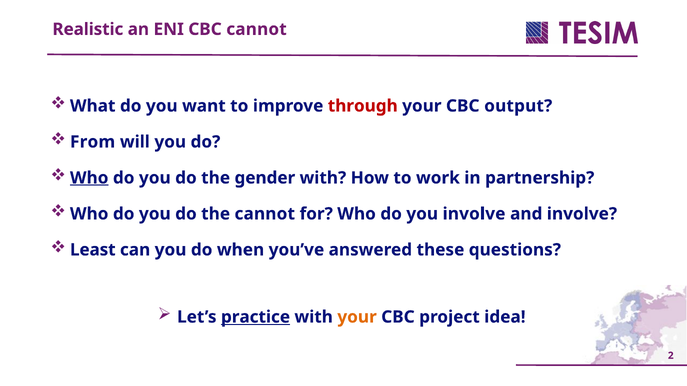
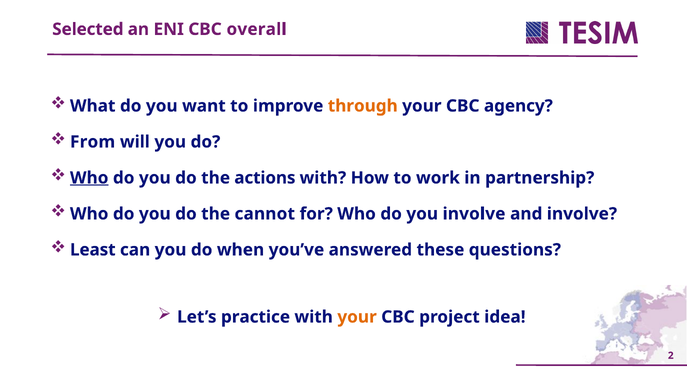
Realistic: Realistic -> Selected
CBC cannot: cannot -> overall
through colour: red -> orange
output: output -> agency
gender: gender -> actions
practice underline: present -> none
